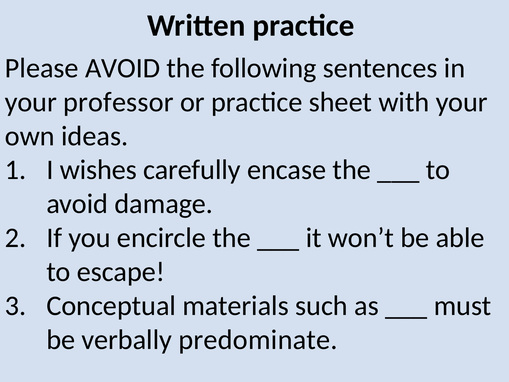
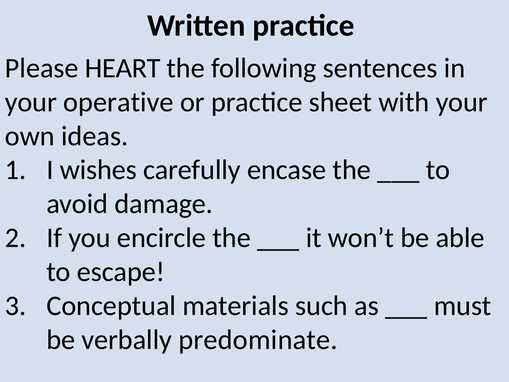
Please AVOID: AVOID -> HEART
professor: professor -> operative
